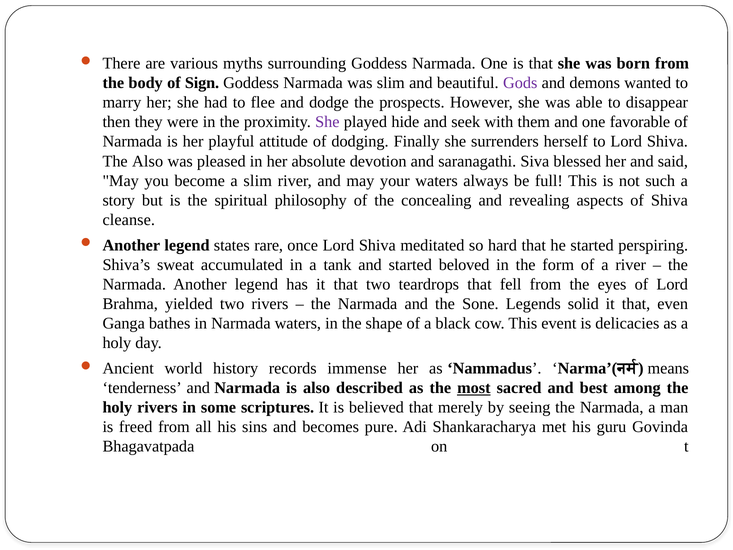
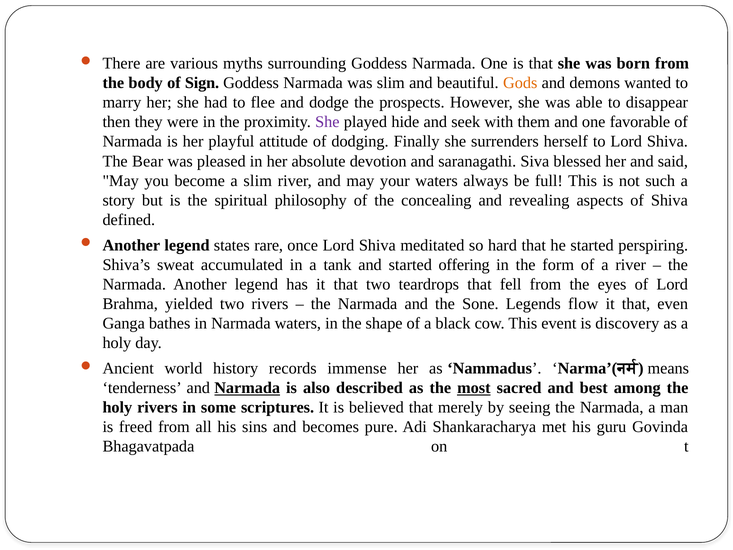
Gods colour: purple -> orange
The Also: Also -> Bear
cleanse: cleanse -> defined
beloved: beloved -> offering
solid: solid -> flow
delicacies: delicacies -> discovery
Narmada at (247, 388) underline: none -> present
